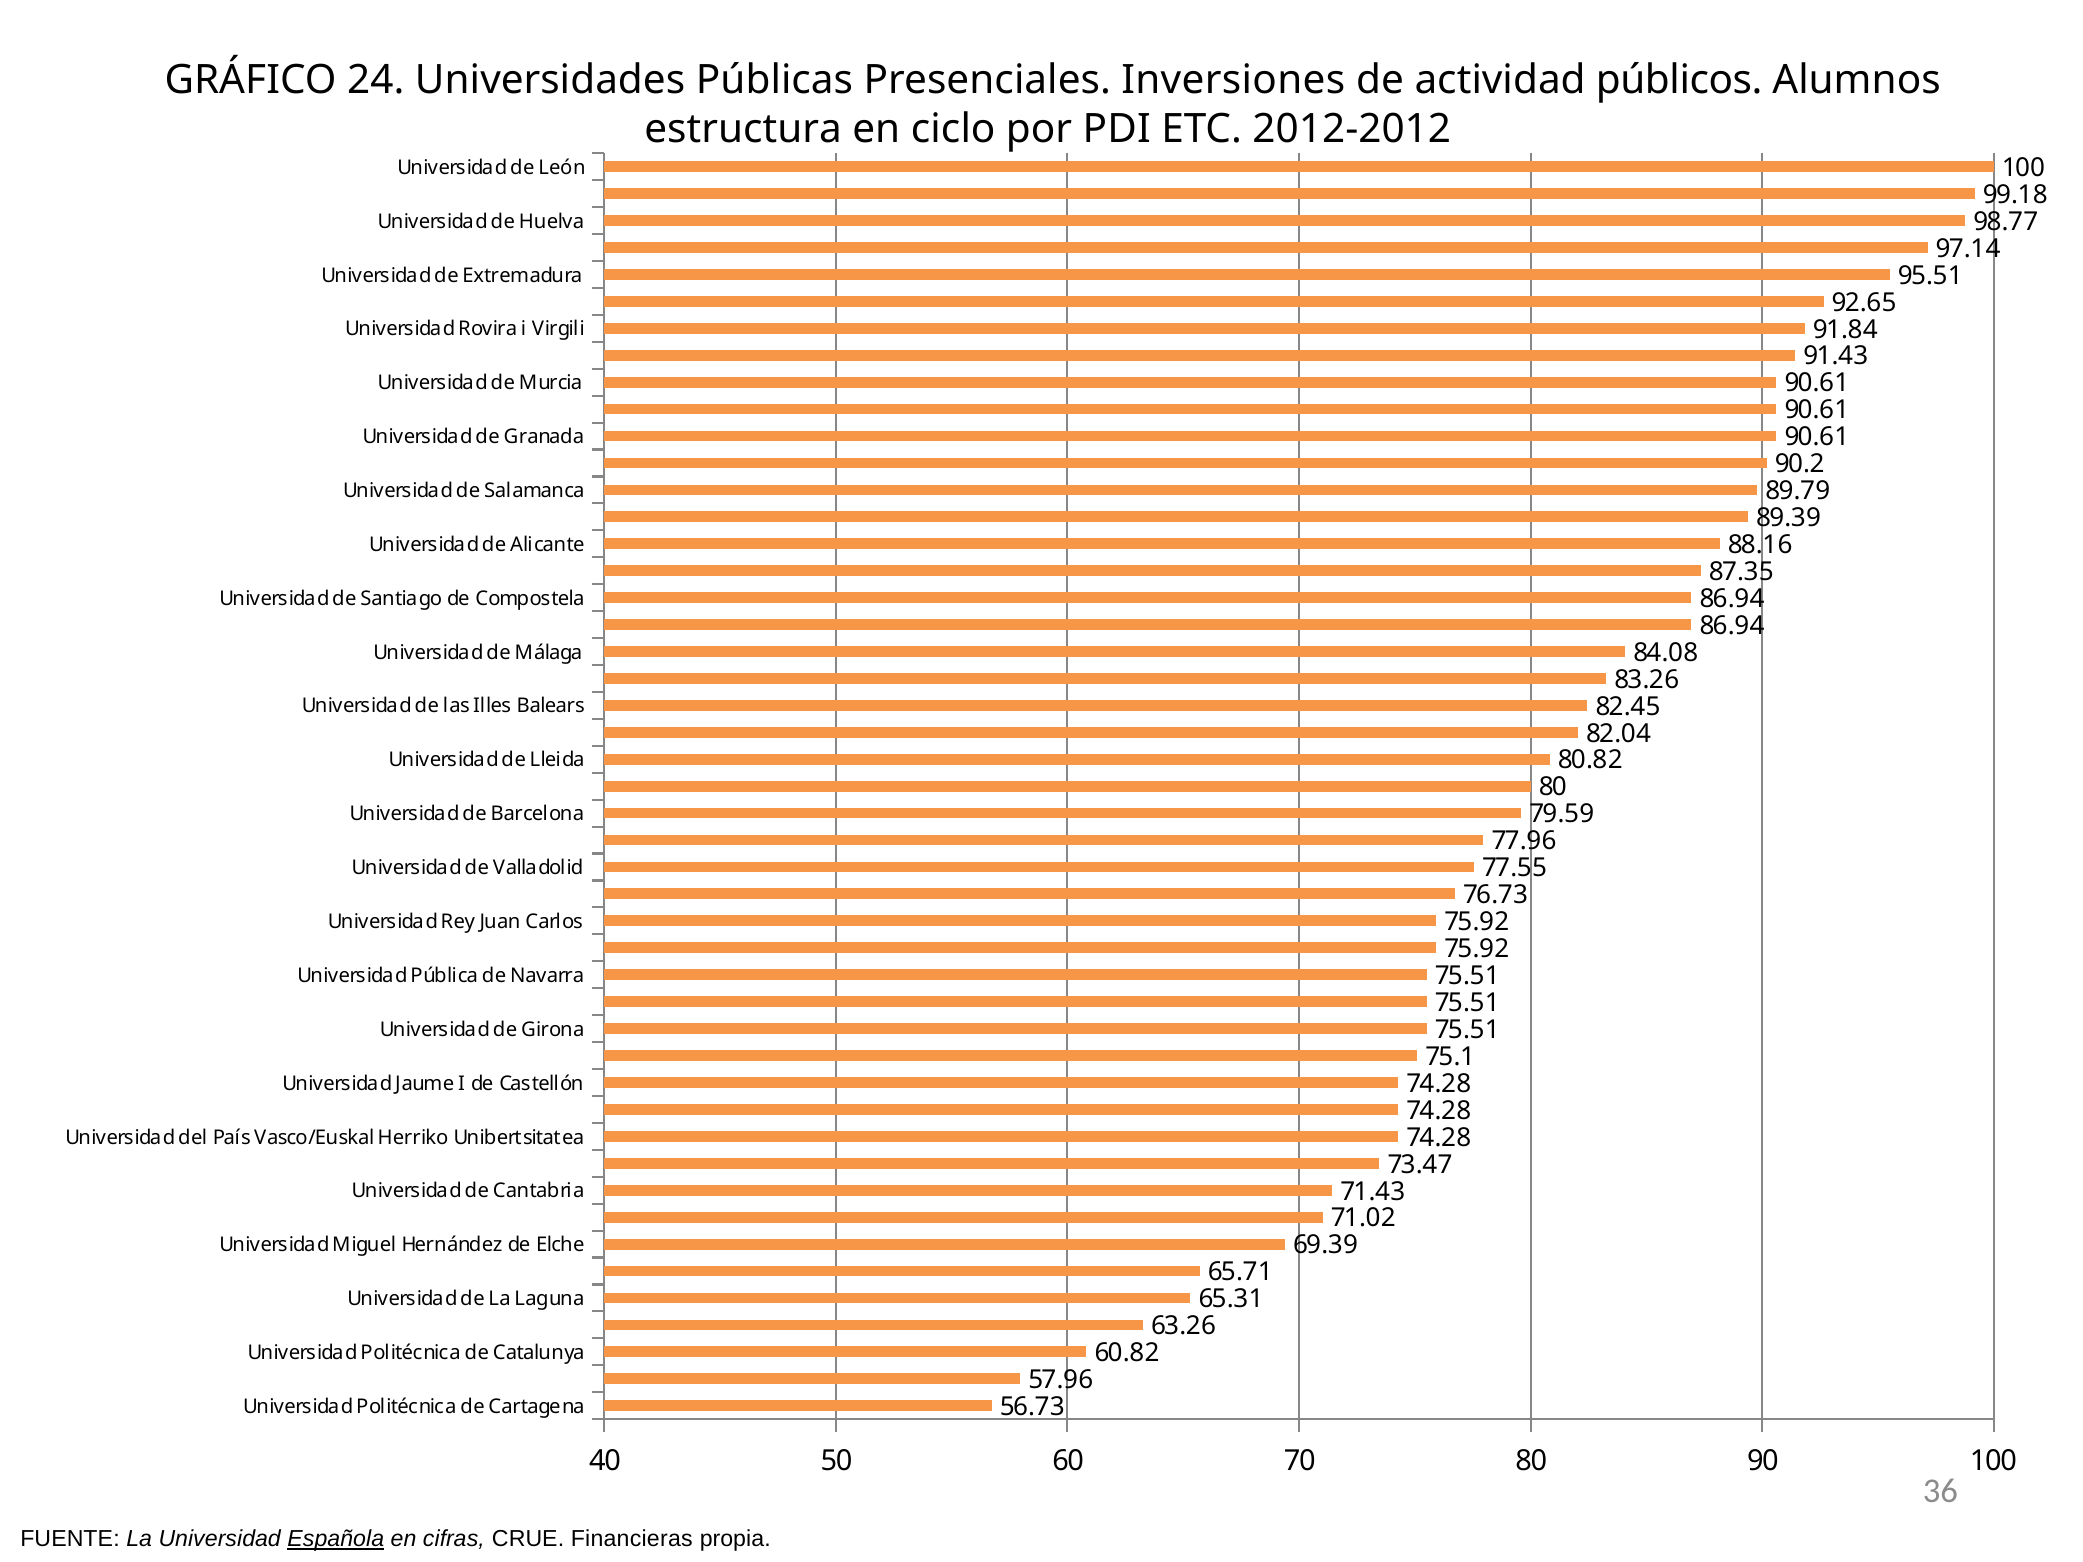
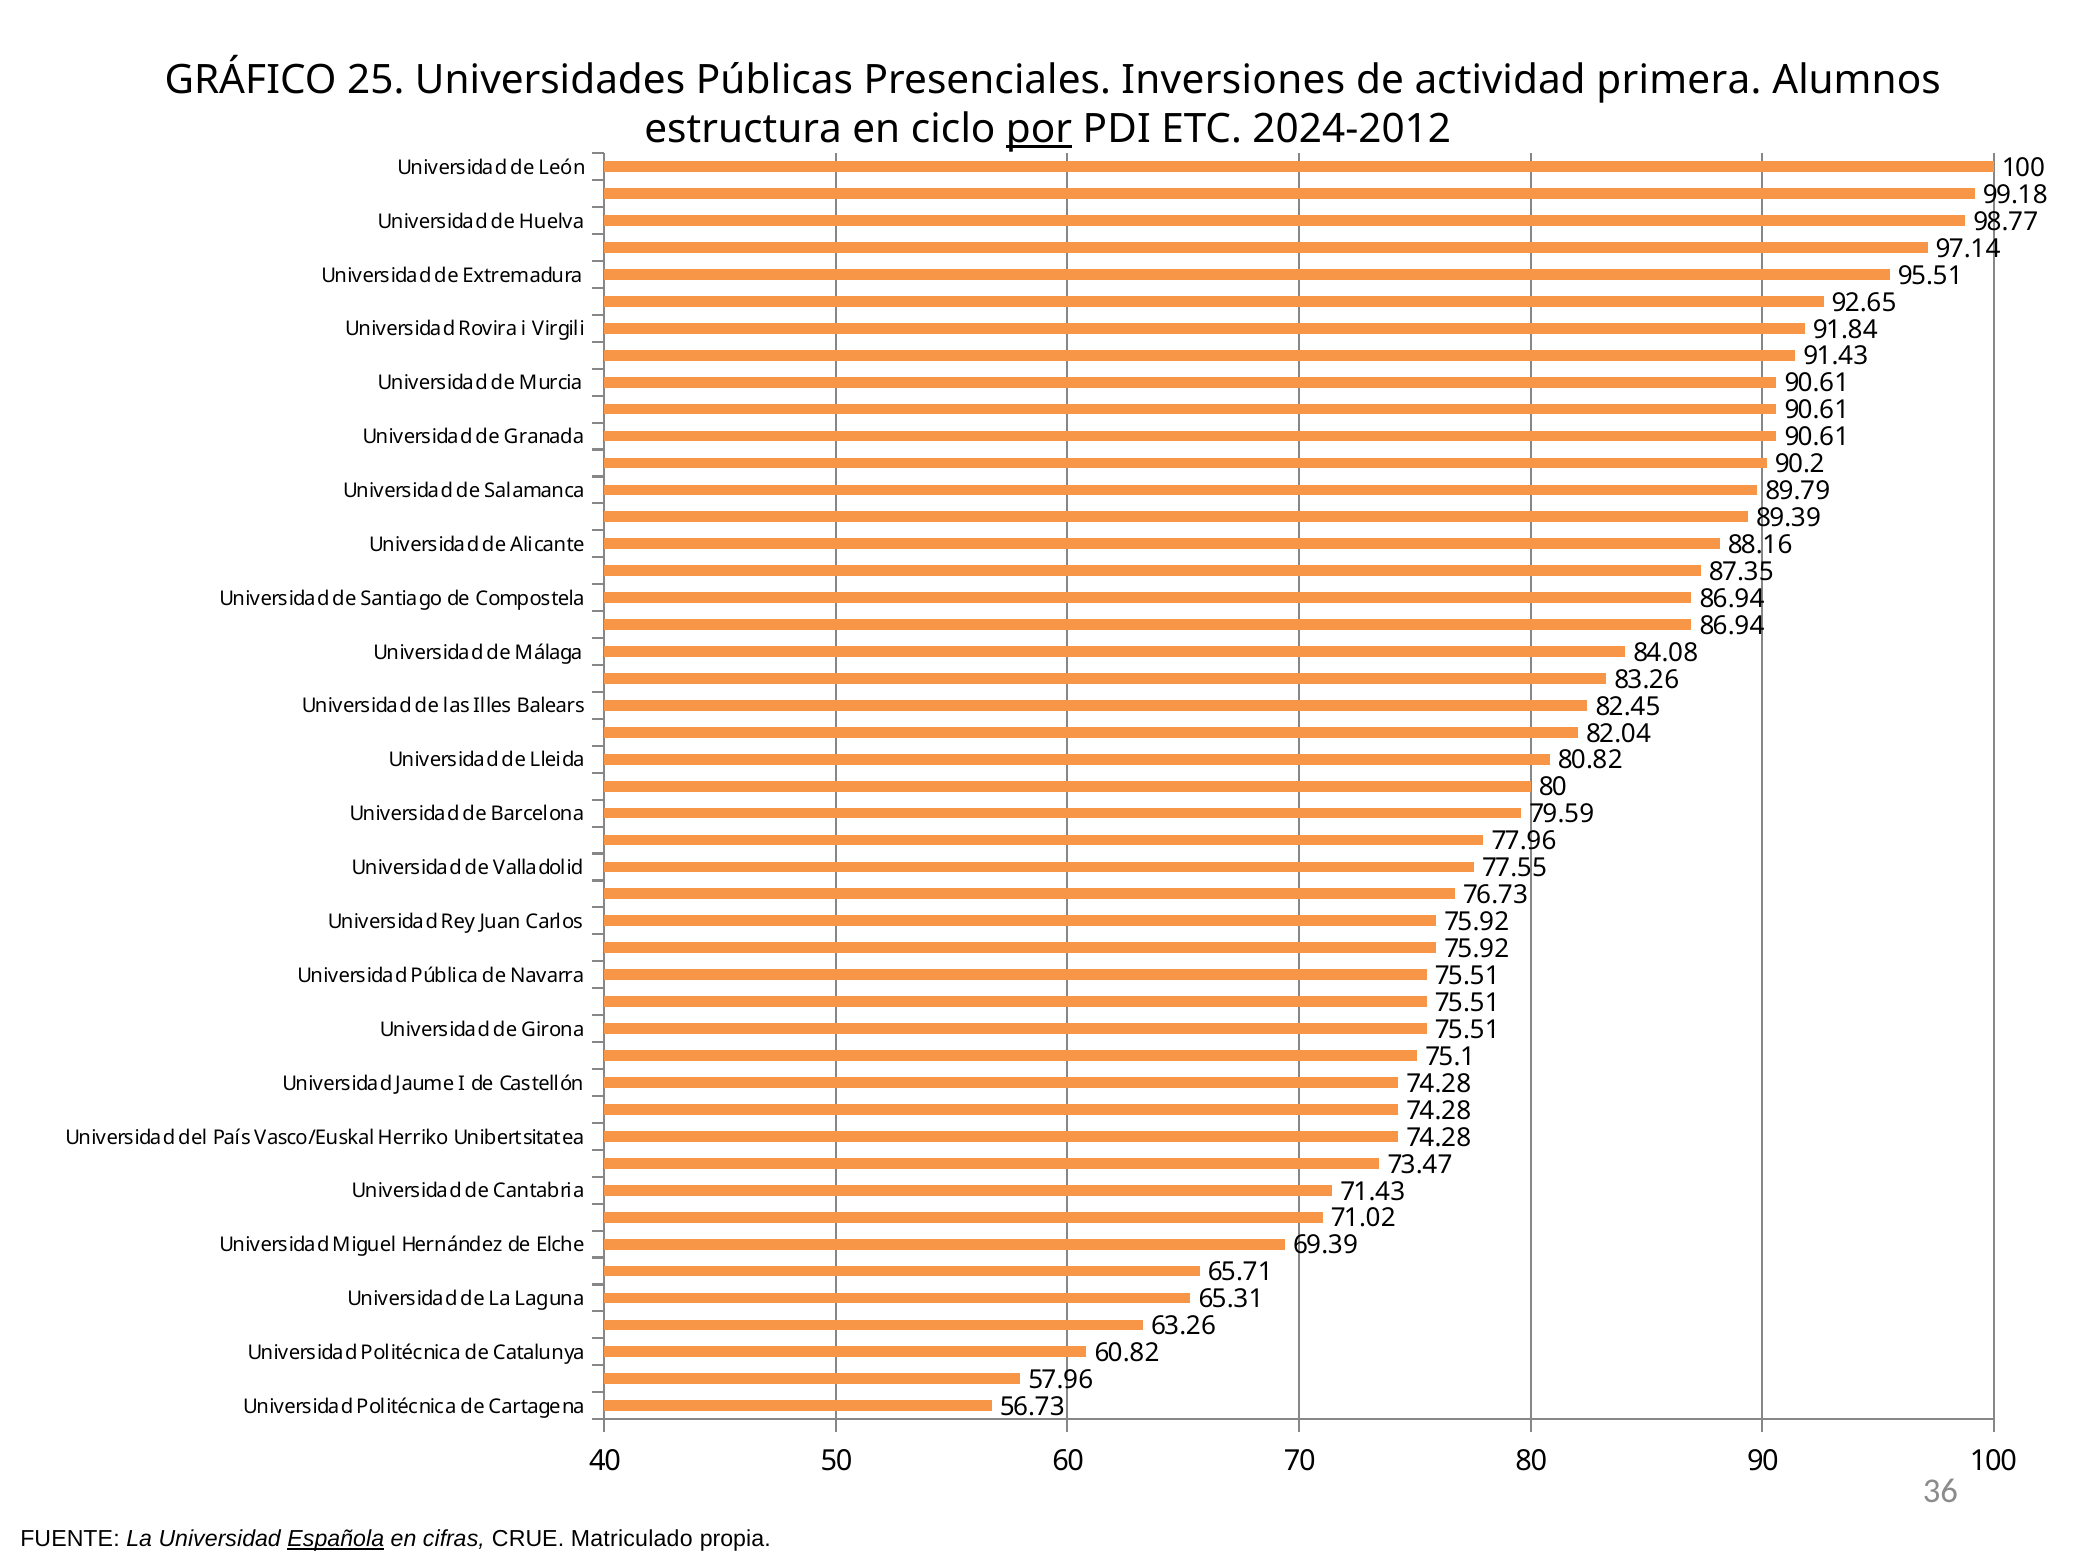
24: 24 -> 25
públicos: públicos -> primera
por underline: none -> present
2012-2012: 2012-2012 -> 2024-2012
Financieras: Financieras -> Matriculado
